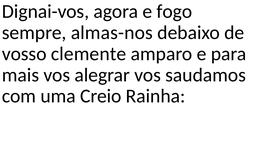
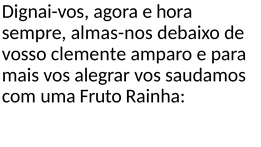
fogo: fogo -> hora
Creio: Creio -> Fruto
